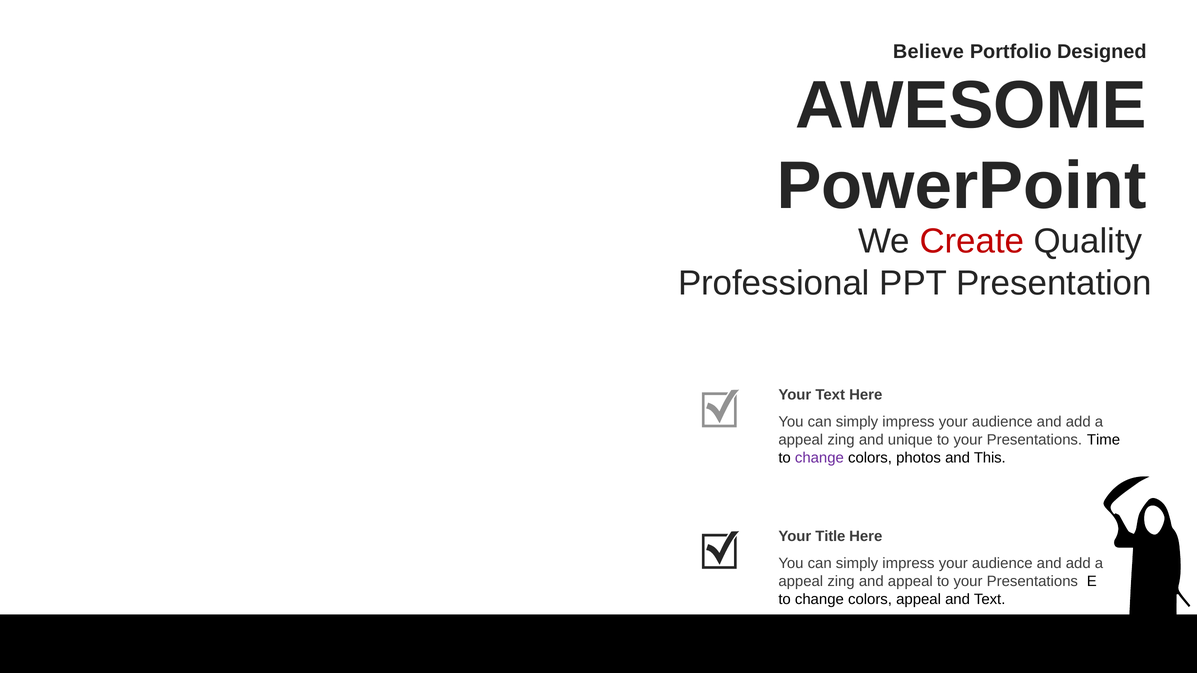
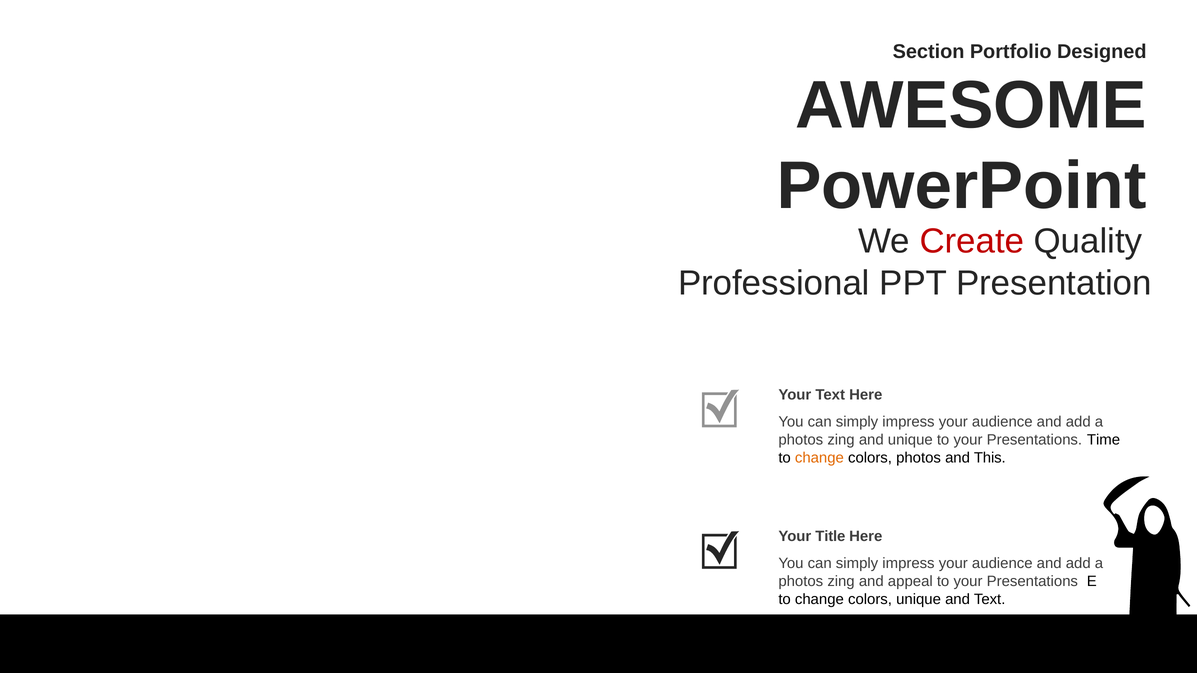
Believe: Believe -> Section
appeal at (801, 440): appeal -> photos
change at (819, 458) colour: purple -> orange
appeal at (801, 582): appeal -> photos
colors appeal: appeal -> unique
